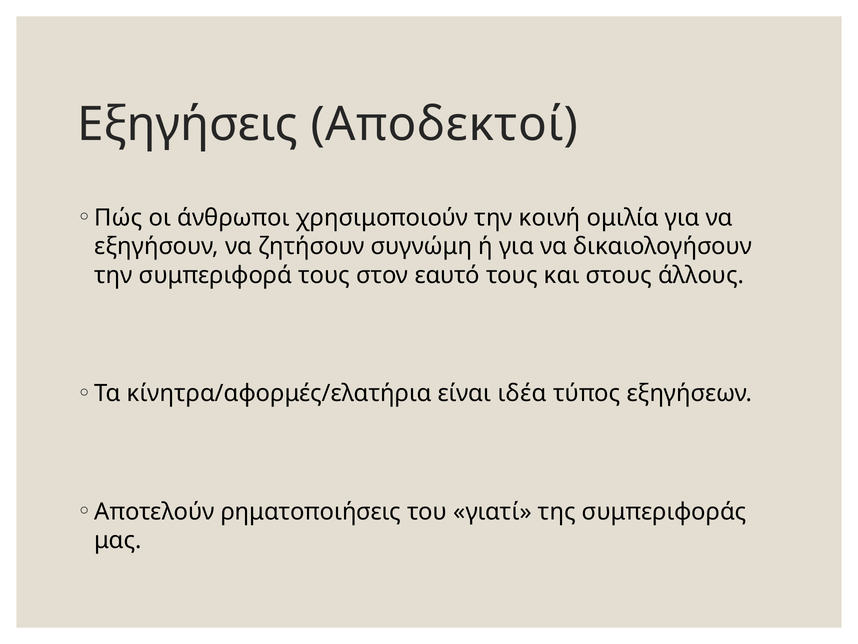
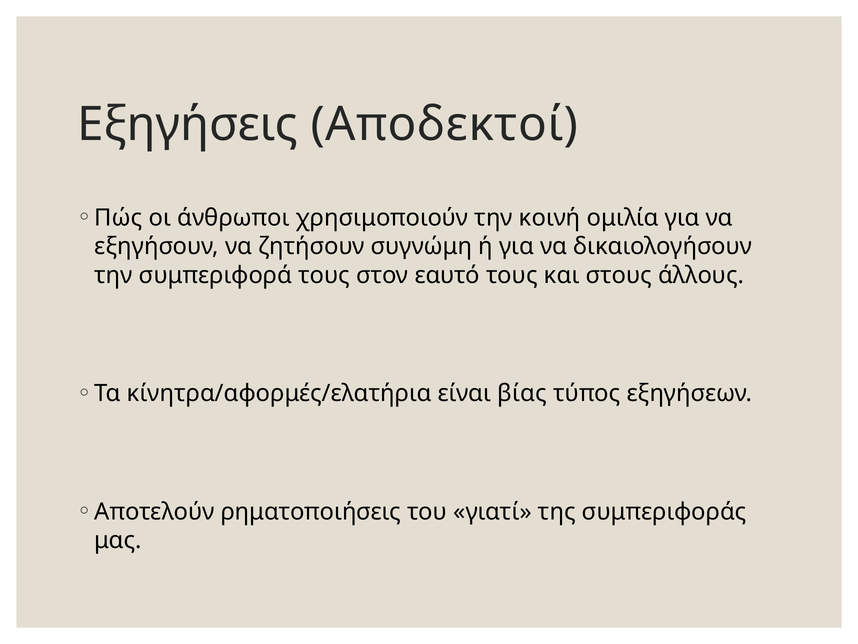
ιδέα: ιδέα -> βίας
